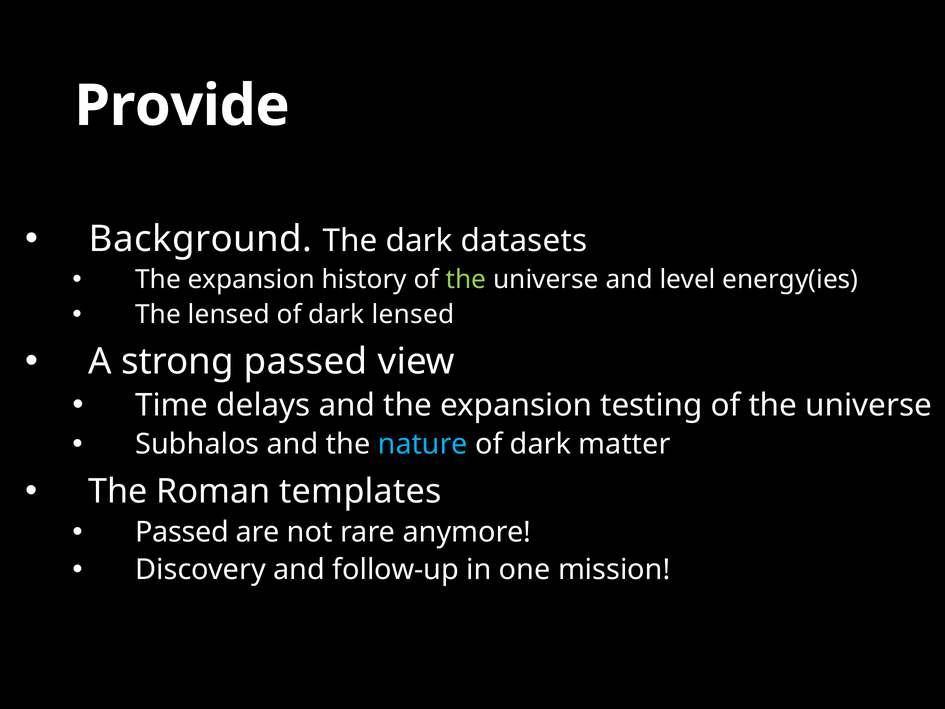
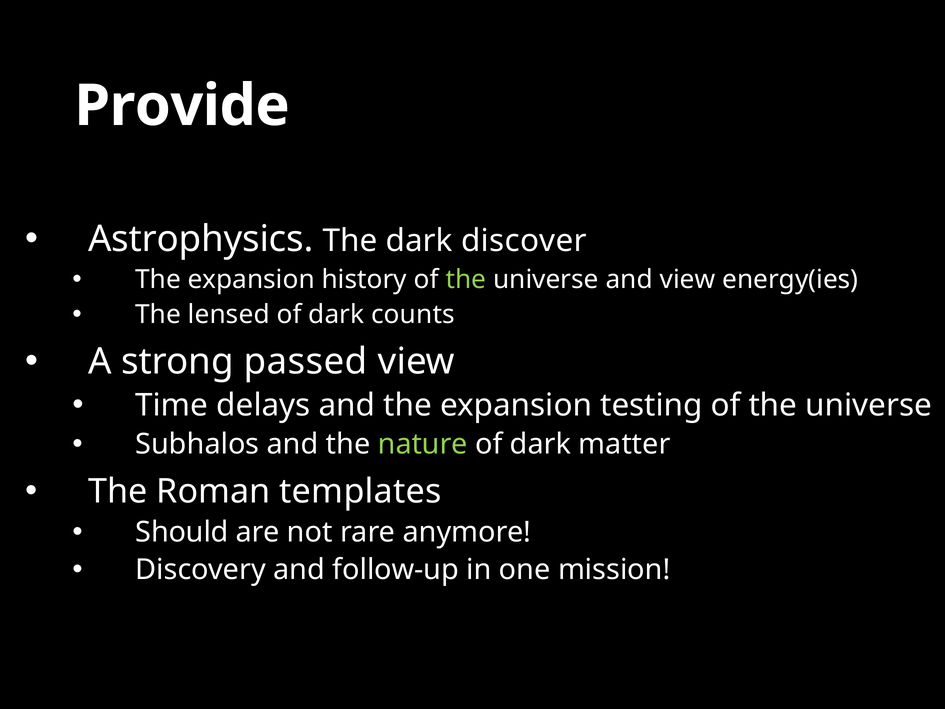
Background: Background -> Astrophysics
datasets: datasets -> discover
and level: level -> view
dark lensed: lensed -> counts
nature colour: light blue -> light green
Passed at (182, 532): Passed -> Should
